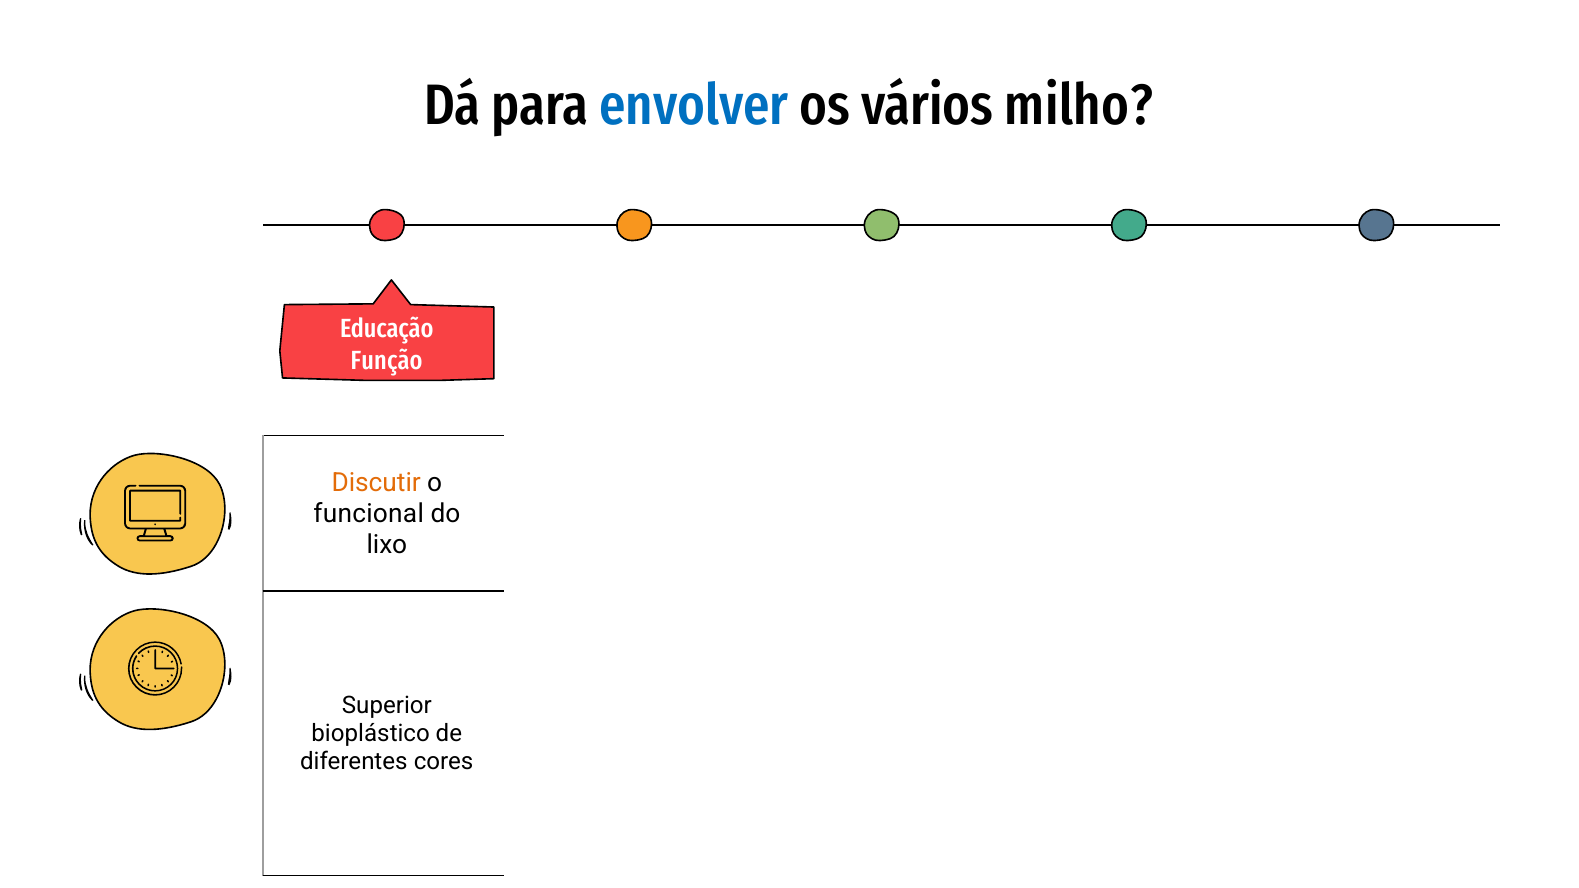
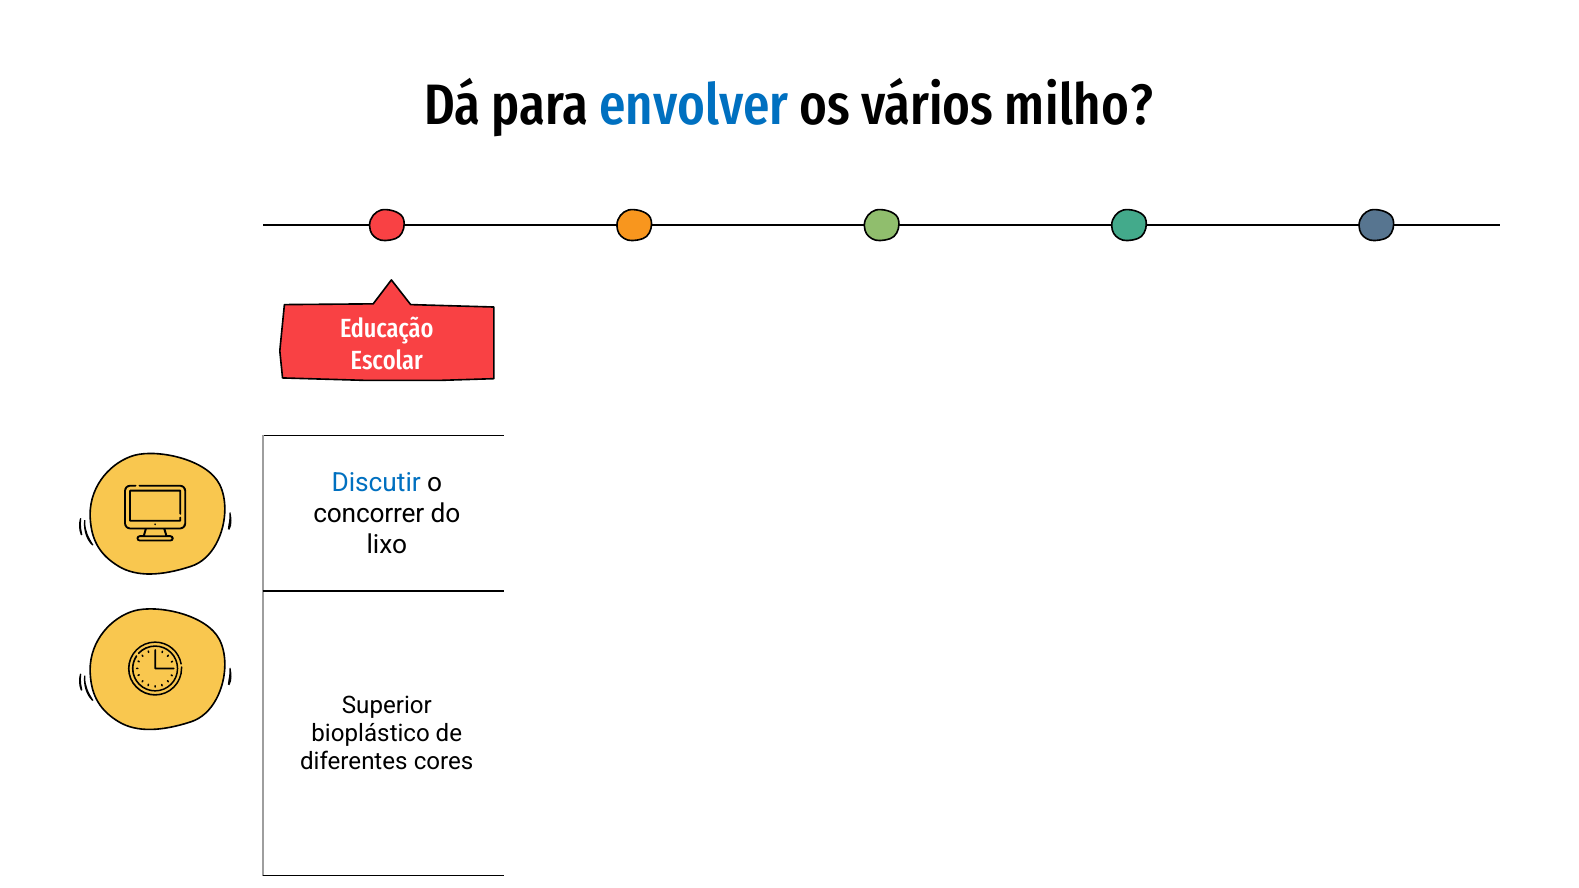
Função at (387, 361): Função -> Escolar
Discutir at (376, 483) colour: orange -> blue
funcional at (369, 514): funcional -> concorrer
